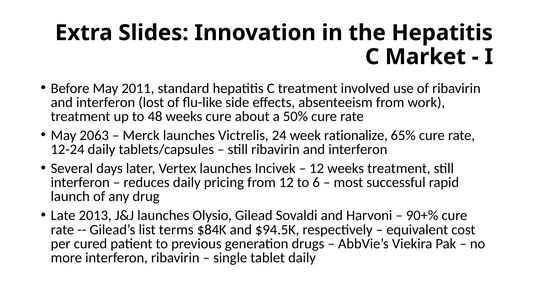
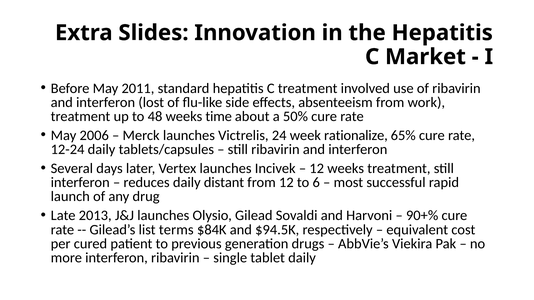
weeks cure: cure -> time
2063: 2063 -> 2006
pricing: pricing -> distant
